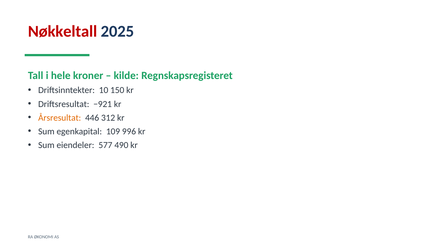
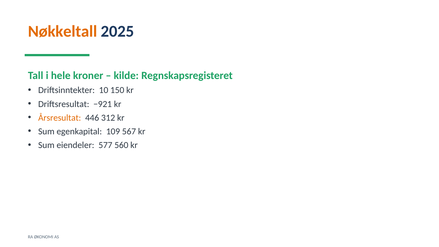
Nøkkeltall colour: red -> orange
996: 996 -> 567
490: 490 -> 560
